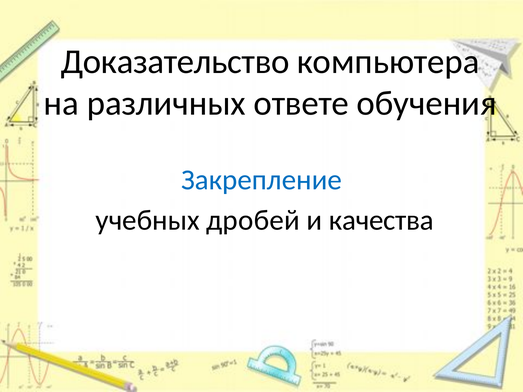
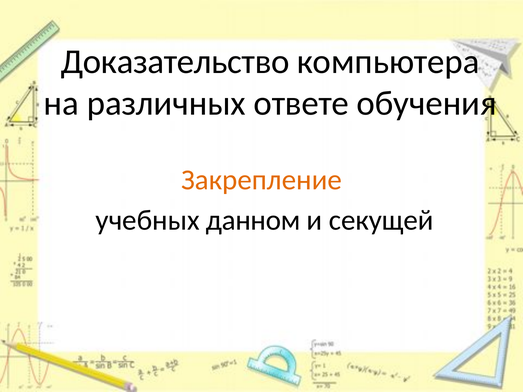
Закрепление colour: blue -> orange
дробей: дробей -> данном
качества: качества -> секущей
